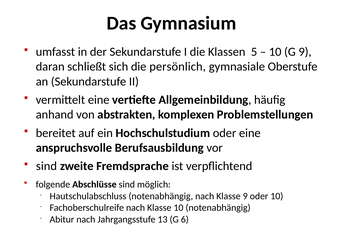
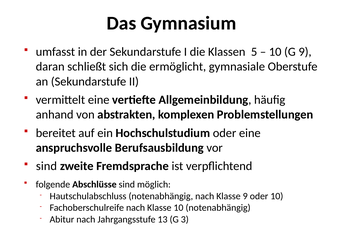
persönlich: persönlich -> ermöglicht
6: 6 -> 3
